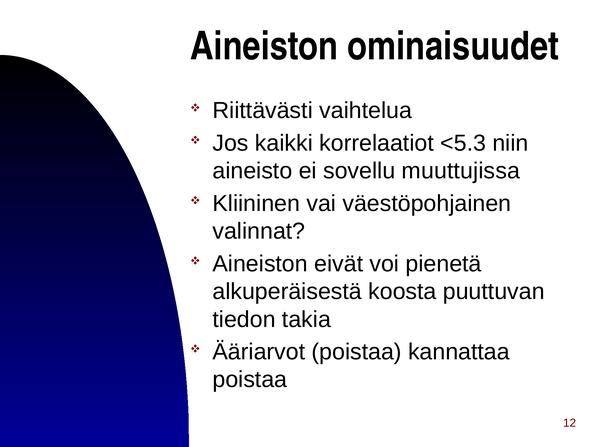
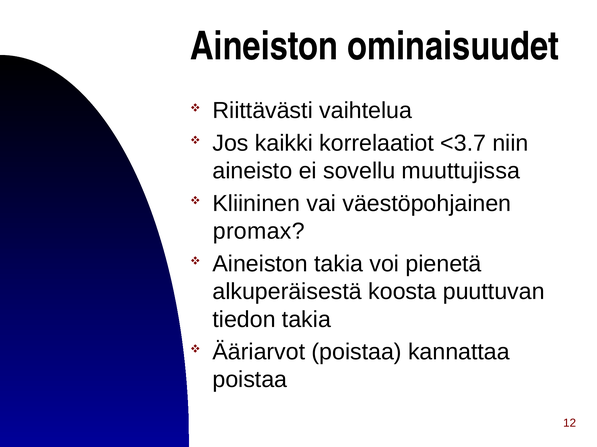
<5.3: <5.3 -> <3.7
valinnat: valinnat -> promax
Aineiston eivät: eivät -> takia
